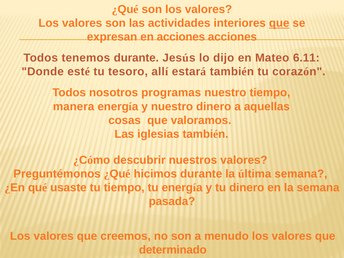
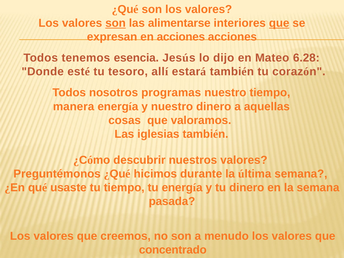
son at (116, 23) underline: none -> present
actividades: actividades -> alimentarse
tenemos durante: durante -> esencia
6.11: 6.11 -> 6.28
determinado: determinado -> concentrado
